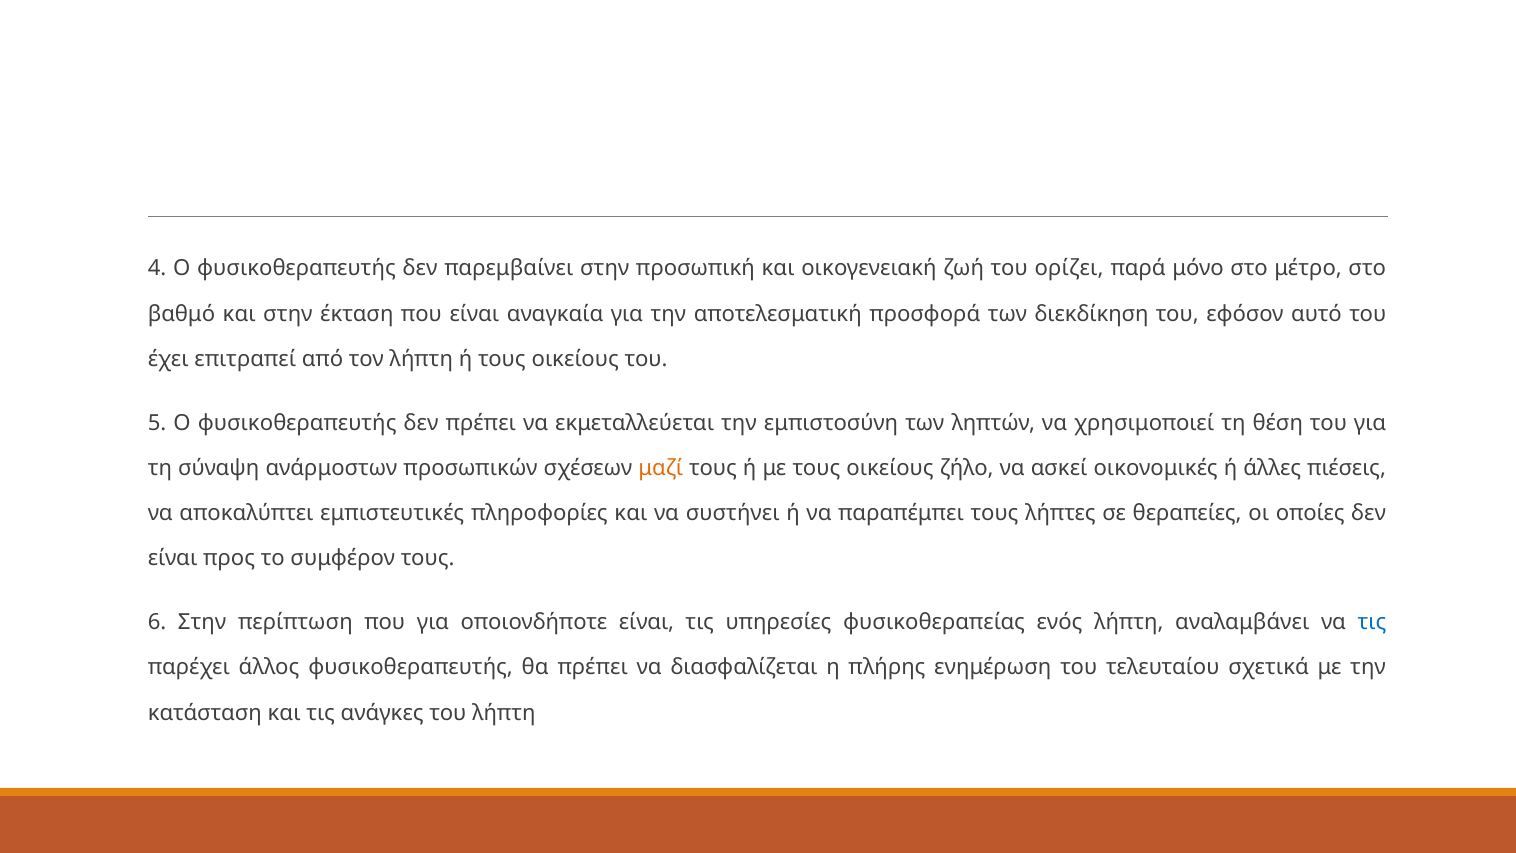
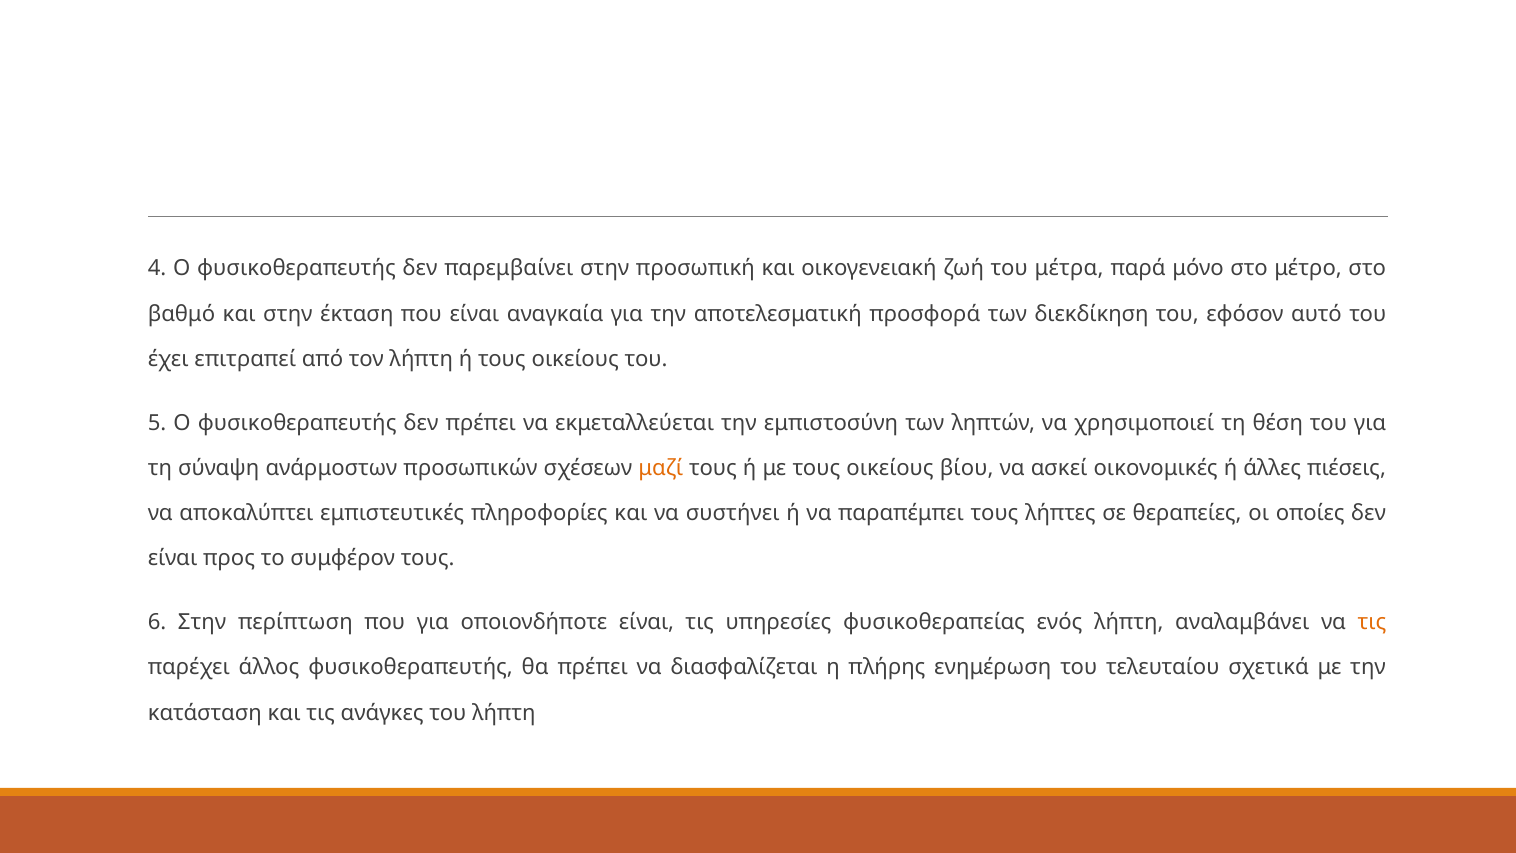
ορίζει: ορίζει -> μέτρα
ζήλο: ζήλο -> βίου
τις at (1372, 622) colour: blue -> orange
